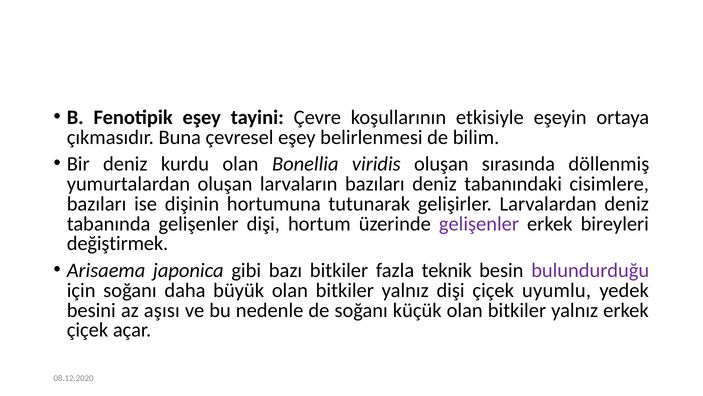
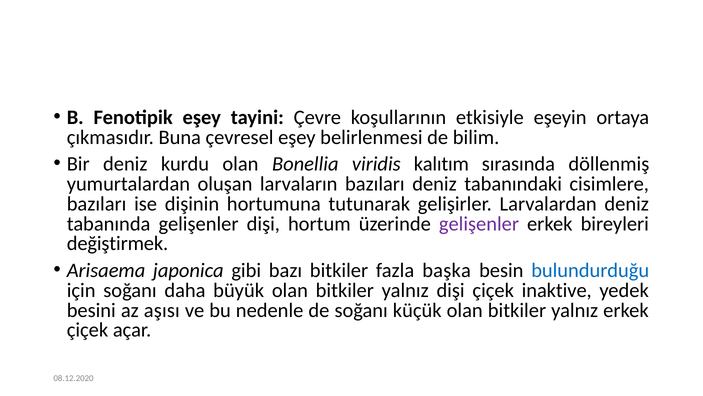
viridis oluşan: oluşan -> kalıtım
teknik: teknik -> başka
bulundurduğu colour: purple -> blue
uyumlu: uyumlu -> inaktive
